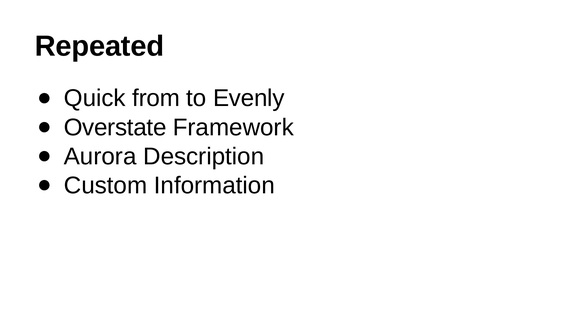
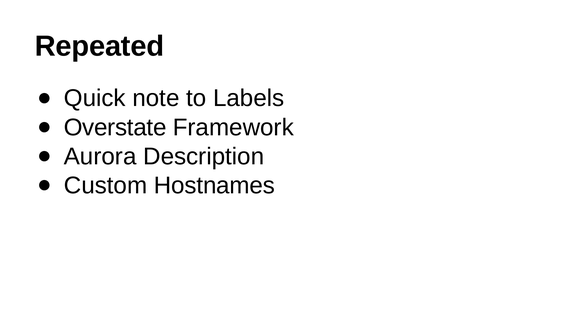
from: from -> note
Evenly: Evenly -> Labels
Information: Information -> Hostnames
